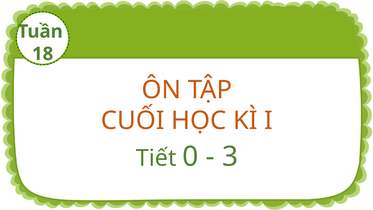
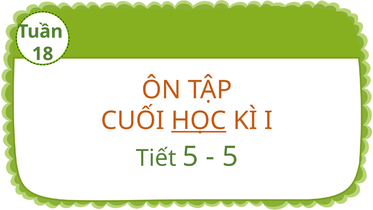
HỌC underline: none -> present
Tiết 0: 0 -> 5
3 at (230, 156): 3 -> 5
